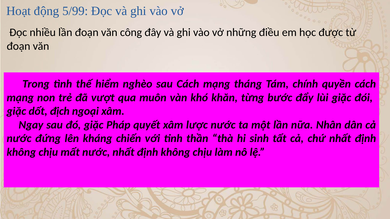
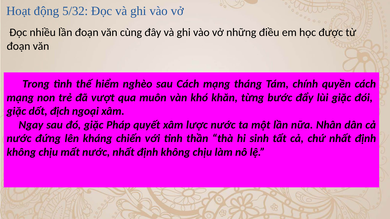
5/99: 5/99 -> 5/32
công: công -> cùng
